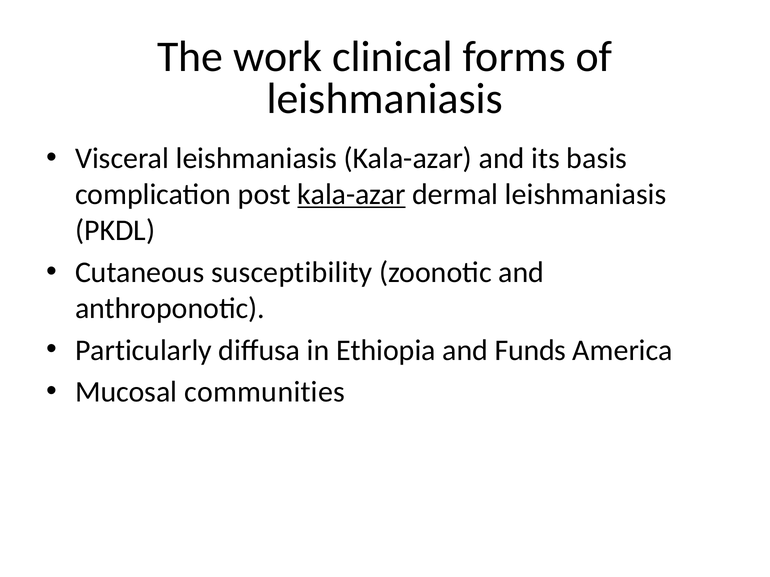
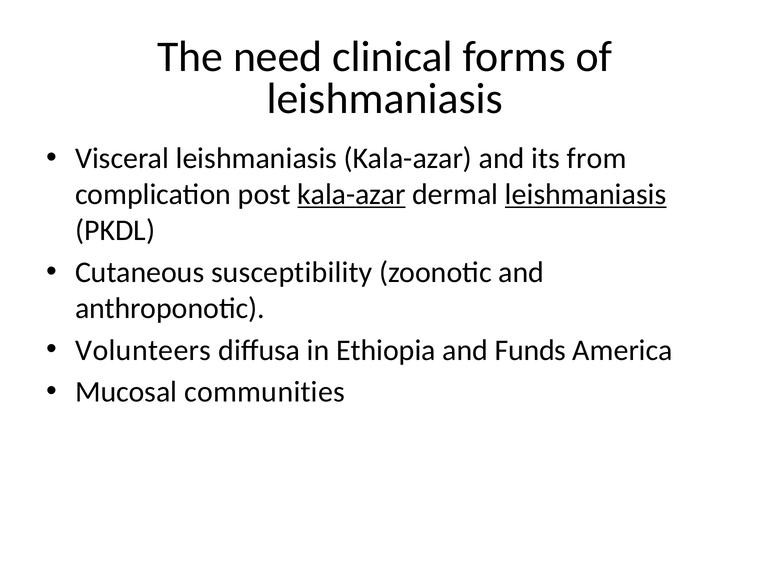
work: work -> need
basis: basis -> from
leishmaniasis at (586, 195) underline: none -> present
Particularly: Particularly -> Volunteers
